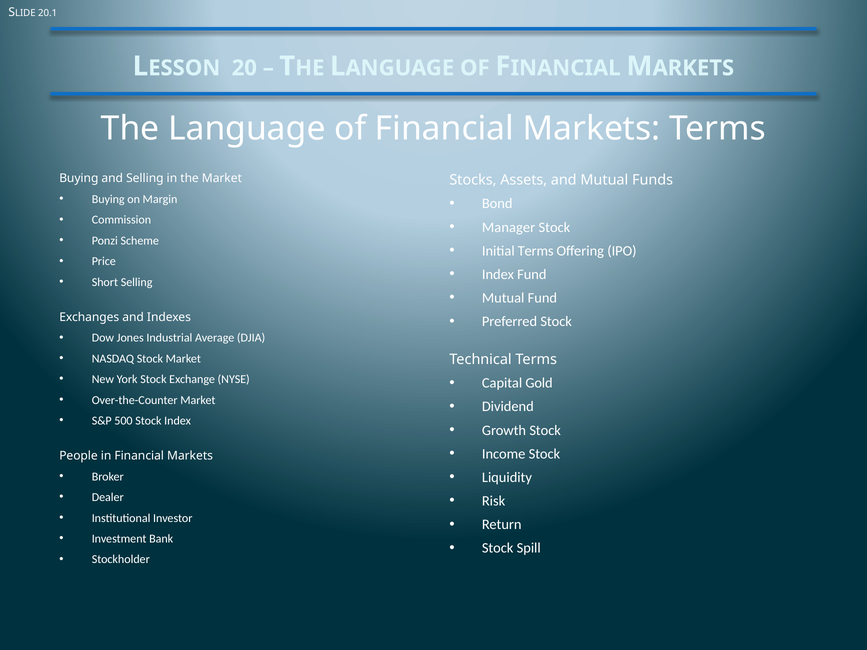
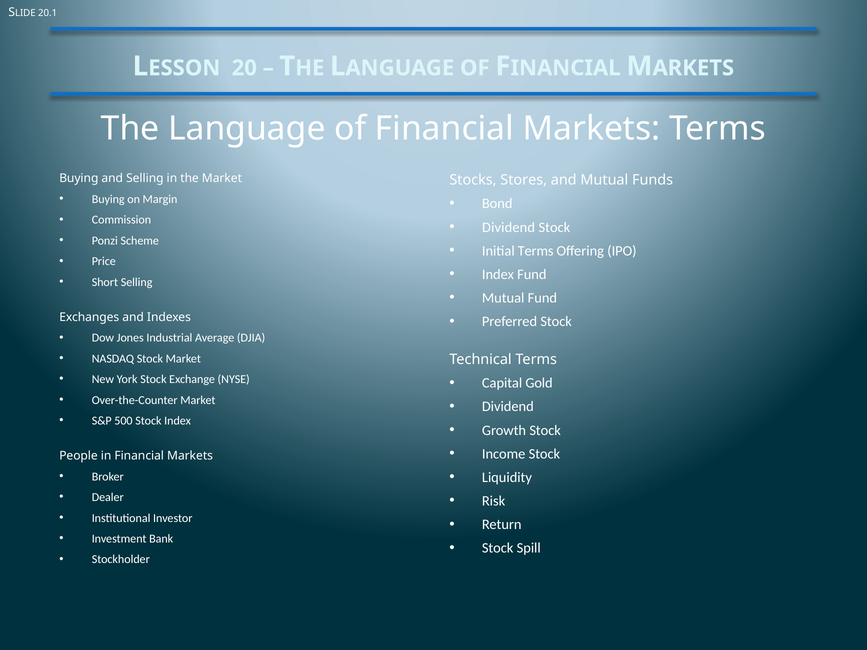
Assets: Assets -> Stores
Manager at (509, 227): Manager -> Dividend
